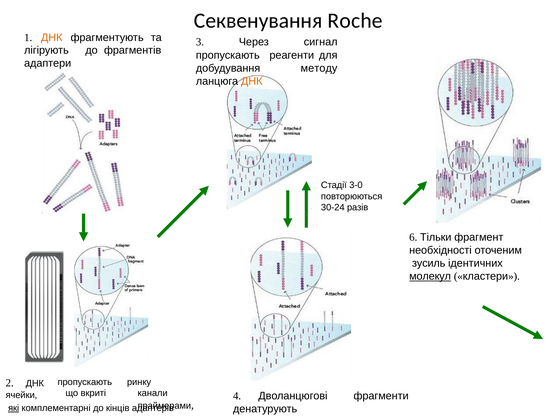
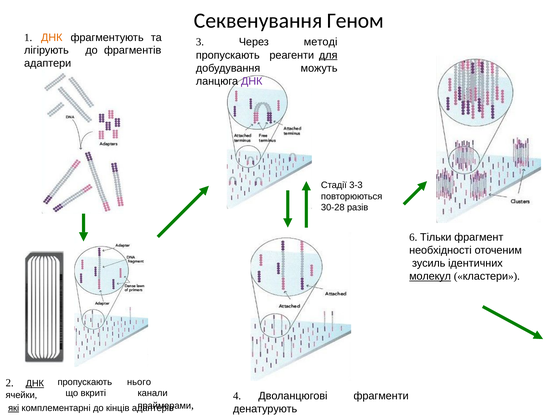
Roche: Roche -> Геном
сигнал: сигнал -> методі
для underline: none -> present
методу: методу -> можуть
ДНК at (252, 81) colour: orange -> purple
3-0: 3-0 -> 3-3
30-24: 30-24 -> 30-28
ринку: ринку -> нього
ДНК at (35, 383) underline: none -> present
